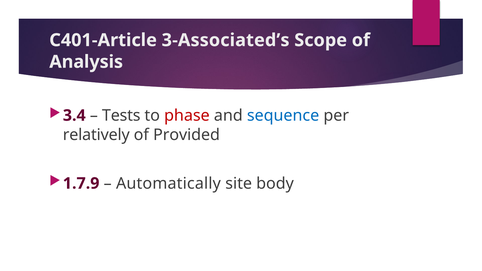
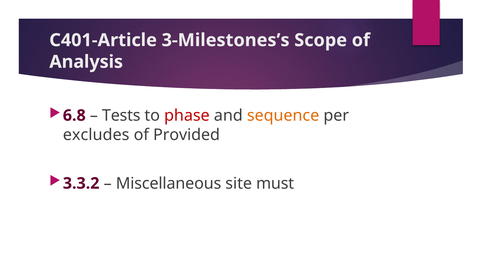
3-Associated’s: 3-Associated’s -> 3-Milestones’s
3.4: 3.4 -> 6.8
sequence colour: blue -> orange
relatively: relatively -> excludes
1.7.9: 1.7.9 -> 3.3.2
Automatically: Automatically -> Miscellaneous
body: body -> must
